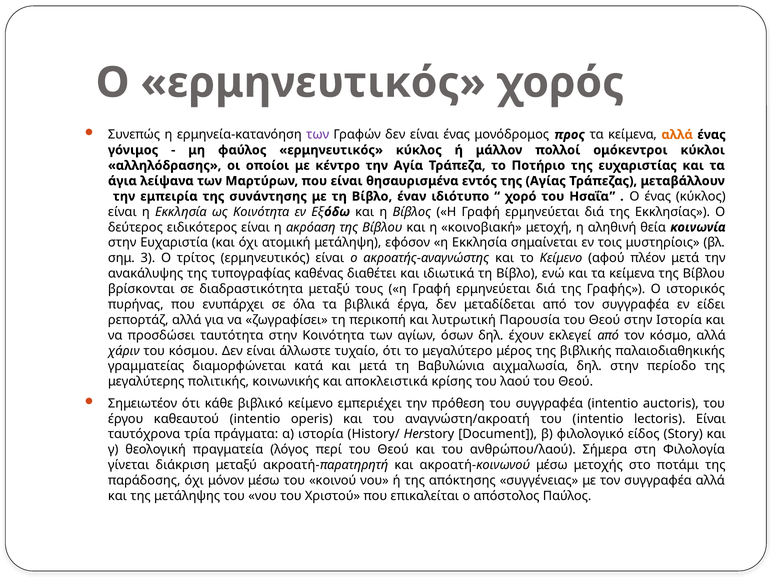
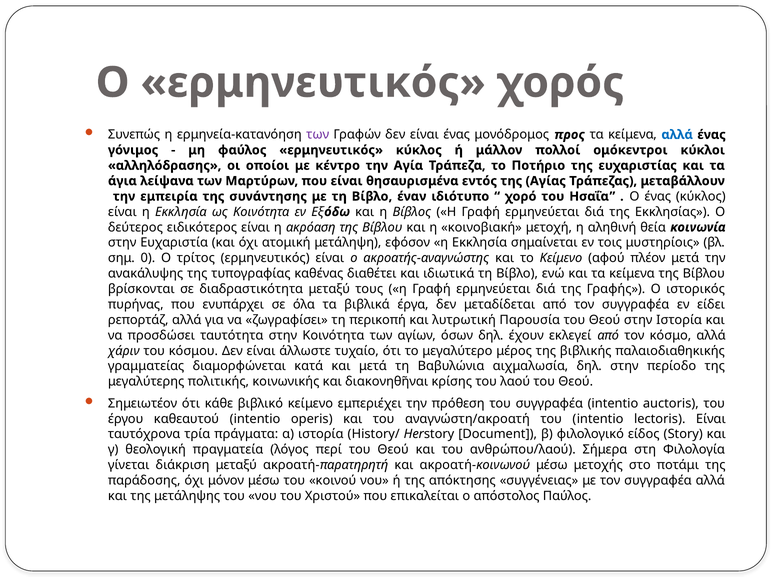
αλλά at (677, 135) colour: orange -> blue
3: 3 -> 0
αποκλειστικά: αποκλειστικά -> διακονηθῆναι
